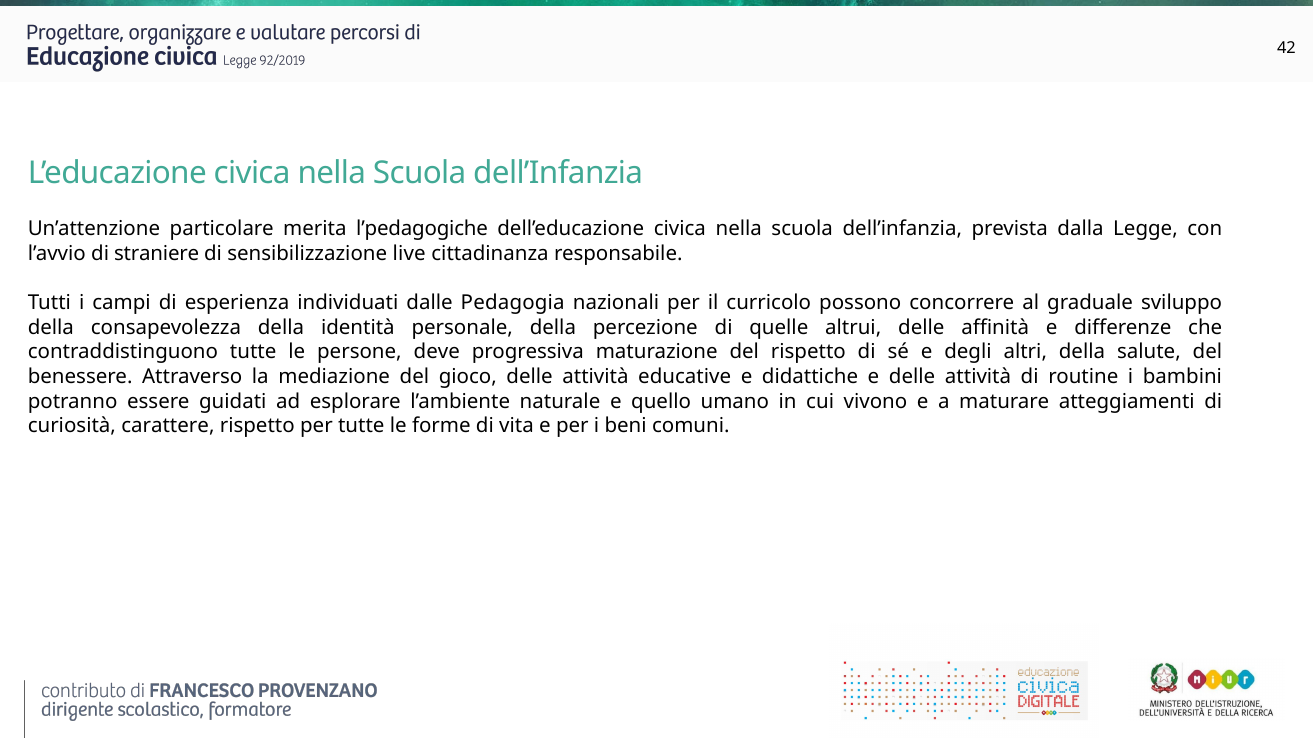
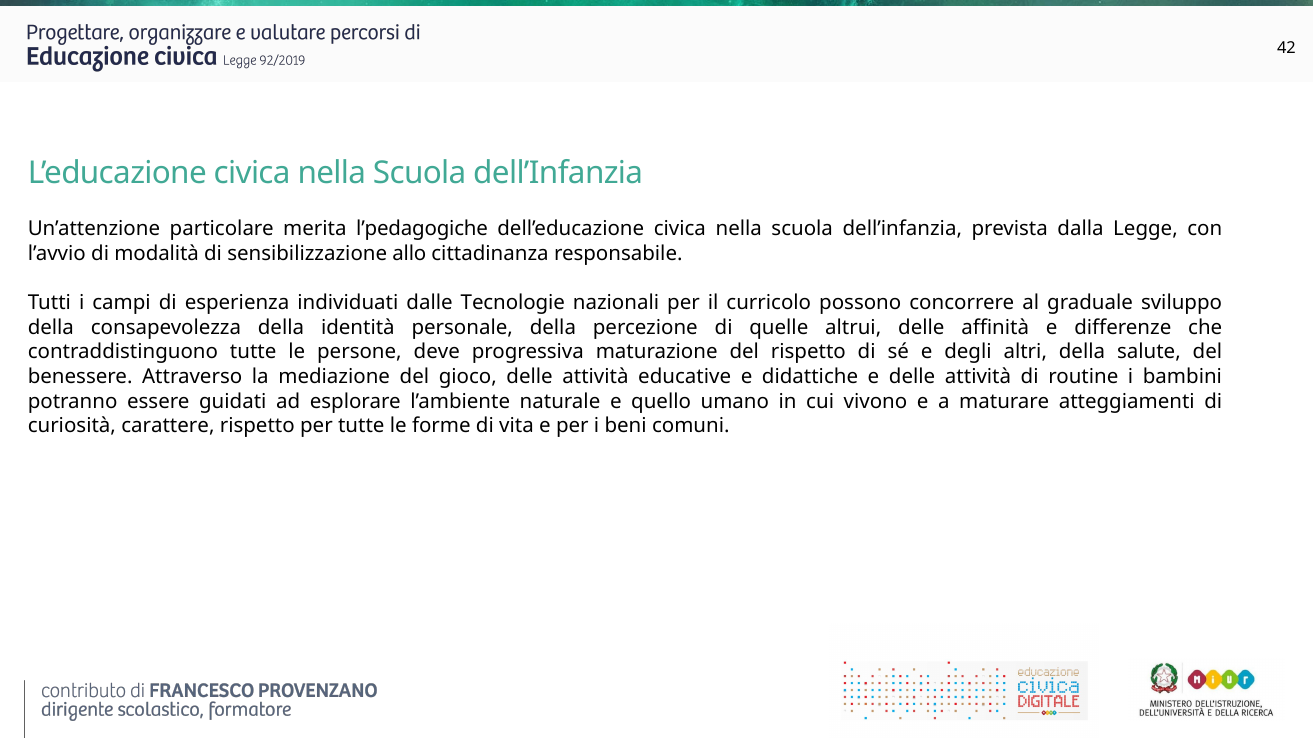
straniere: straniere -> modalità
live: live -> allo
Pedagogia: Pedagogia -> Tecnologie
